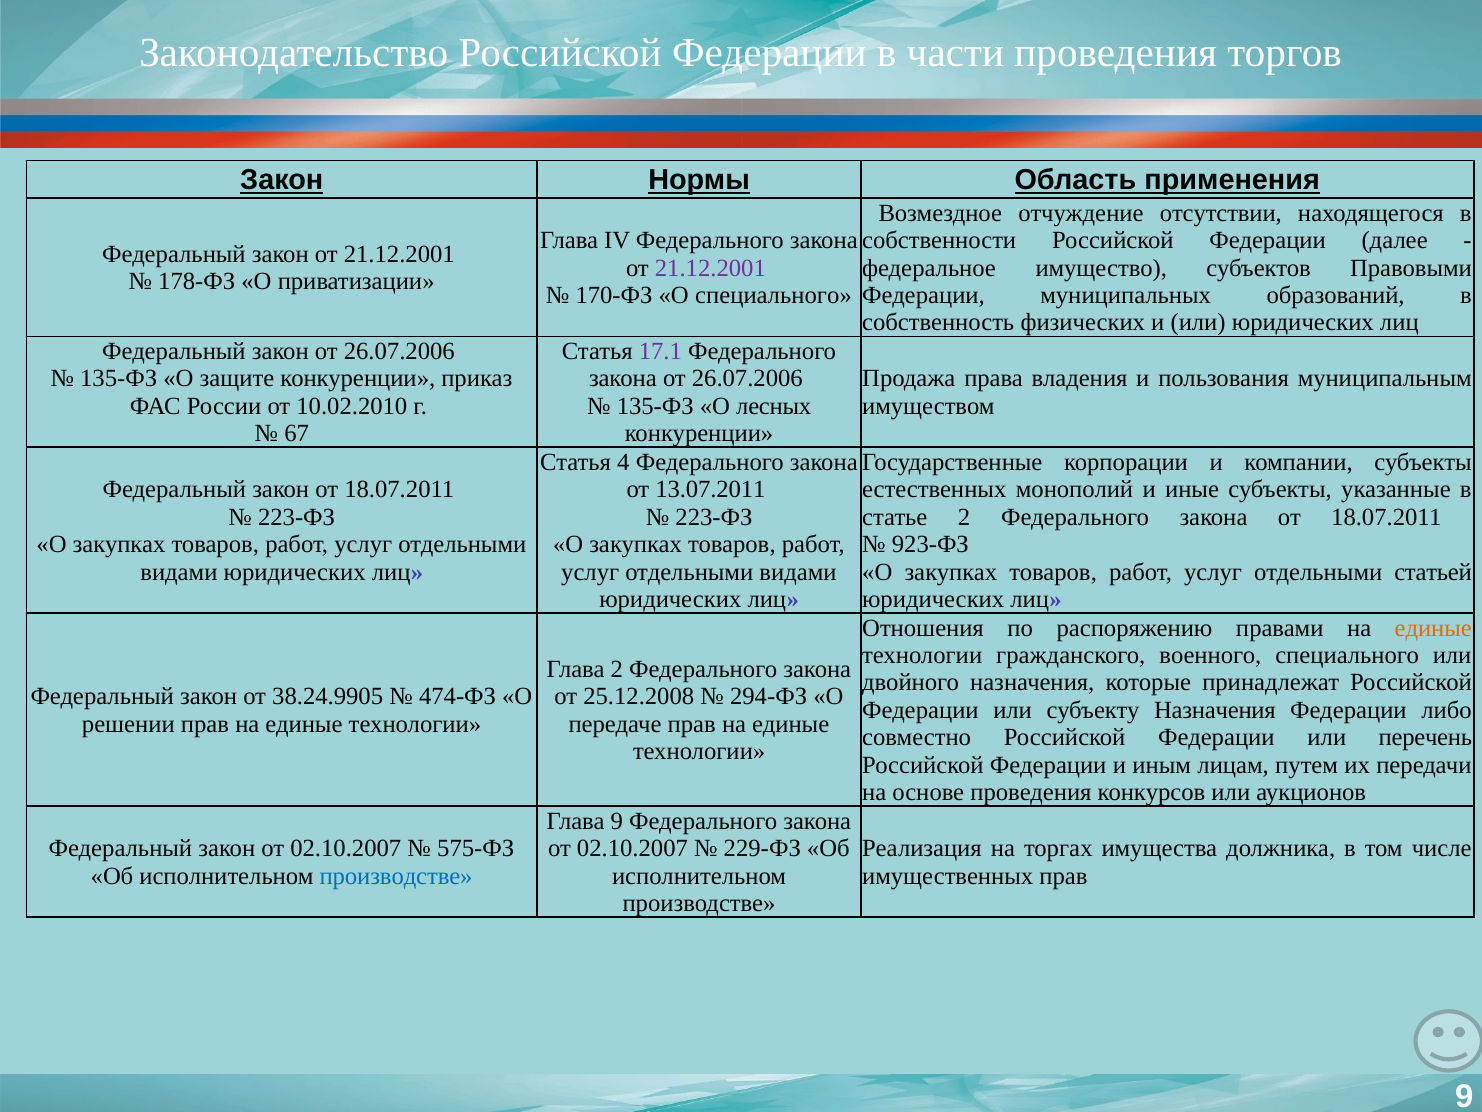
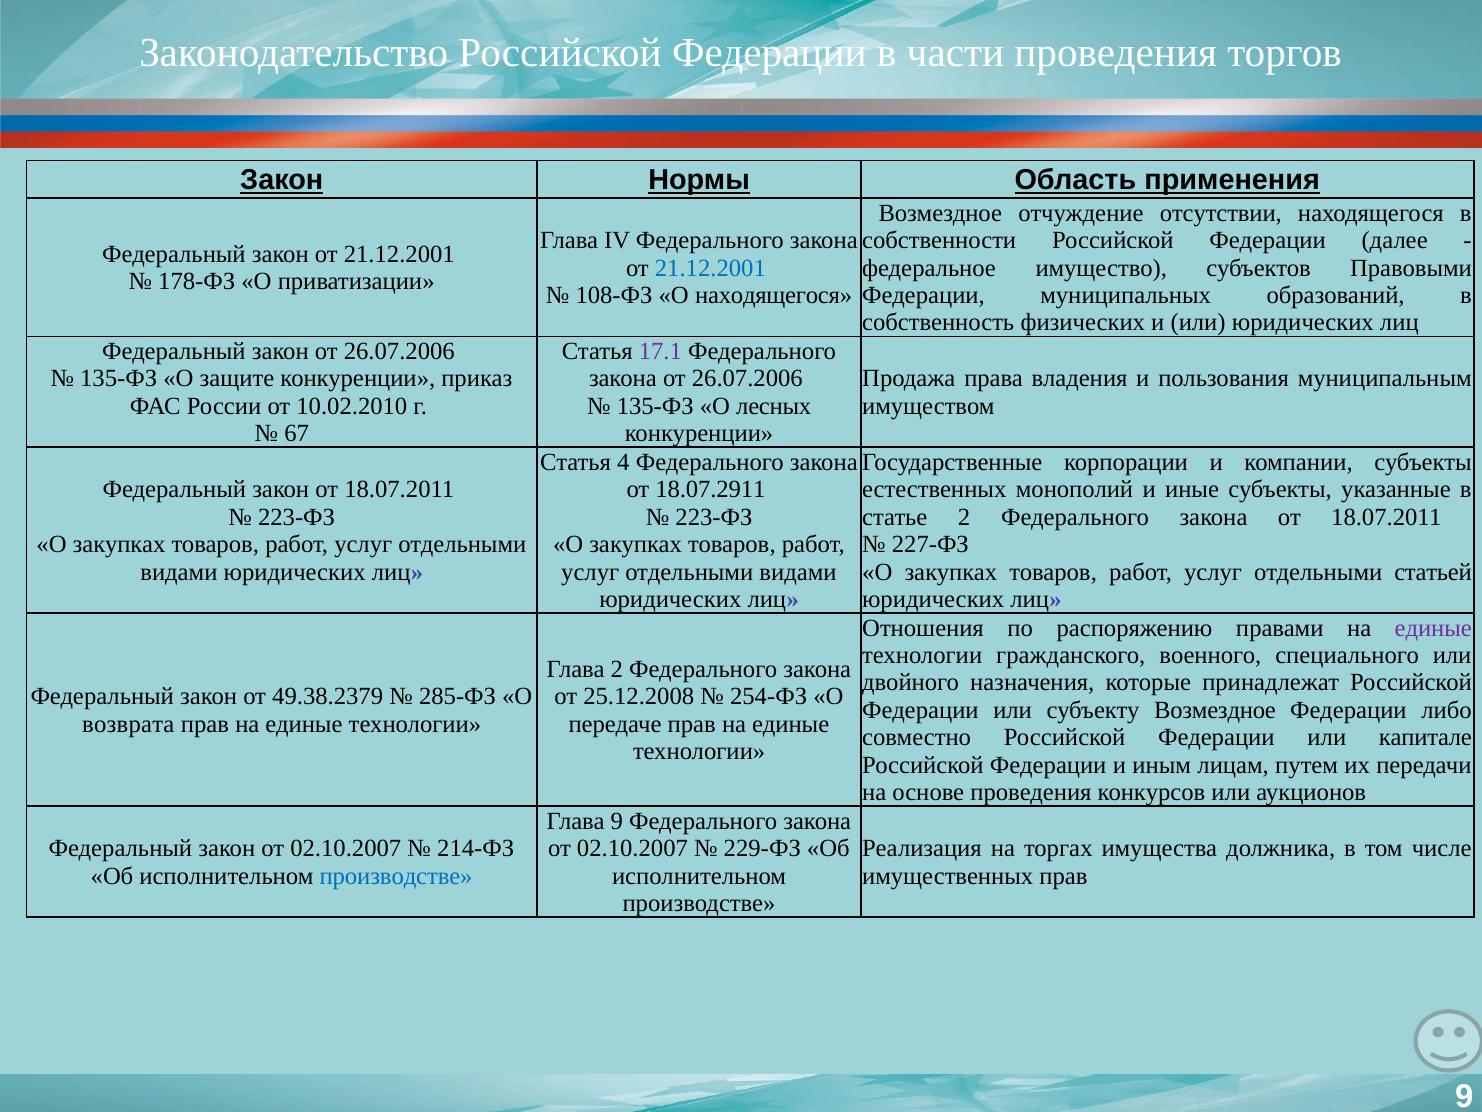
21.12.2001 at (710, 268) colour: purple -> blue
170-ФЗ: 170-ФЗ -> 108-ФЗ
О специального: специального -> находящегося
13.07.2011: 13.07.2011 -> 18.07.2911
923-ФЗ: 923-ФЗ -> 227-ФЗ
единые at (1433, 628) colour: orange -> purple
38.24.9905: 38.24.9905 -> 49.38.2379
474-ФЗ: 474-ФЗ -> 285-ФЗ
294-ФЗ: 294-ФЗ -> 254-ФЗ
субъекту Назначения: Назначения -> Возмездное
решении: решении -> возврата
перечень: перечень -> капитале
575-ФЗ: 575-ФЗ -> 214-ФЗ
